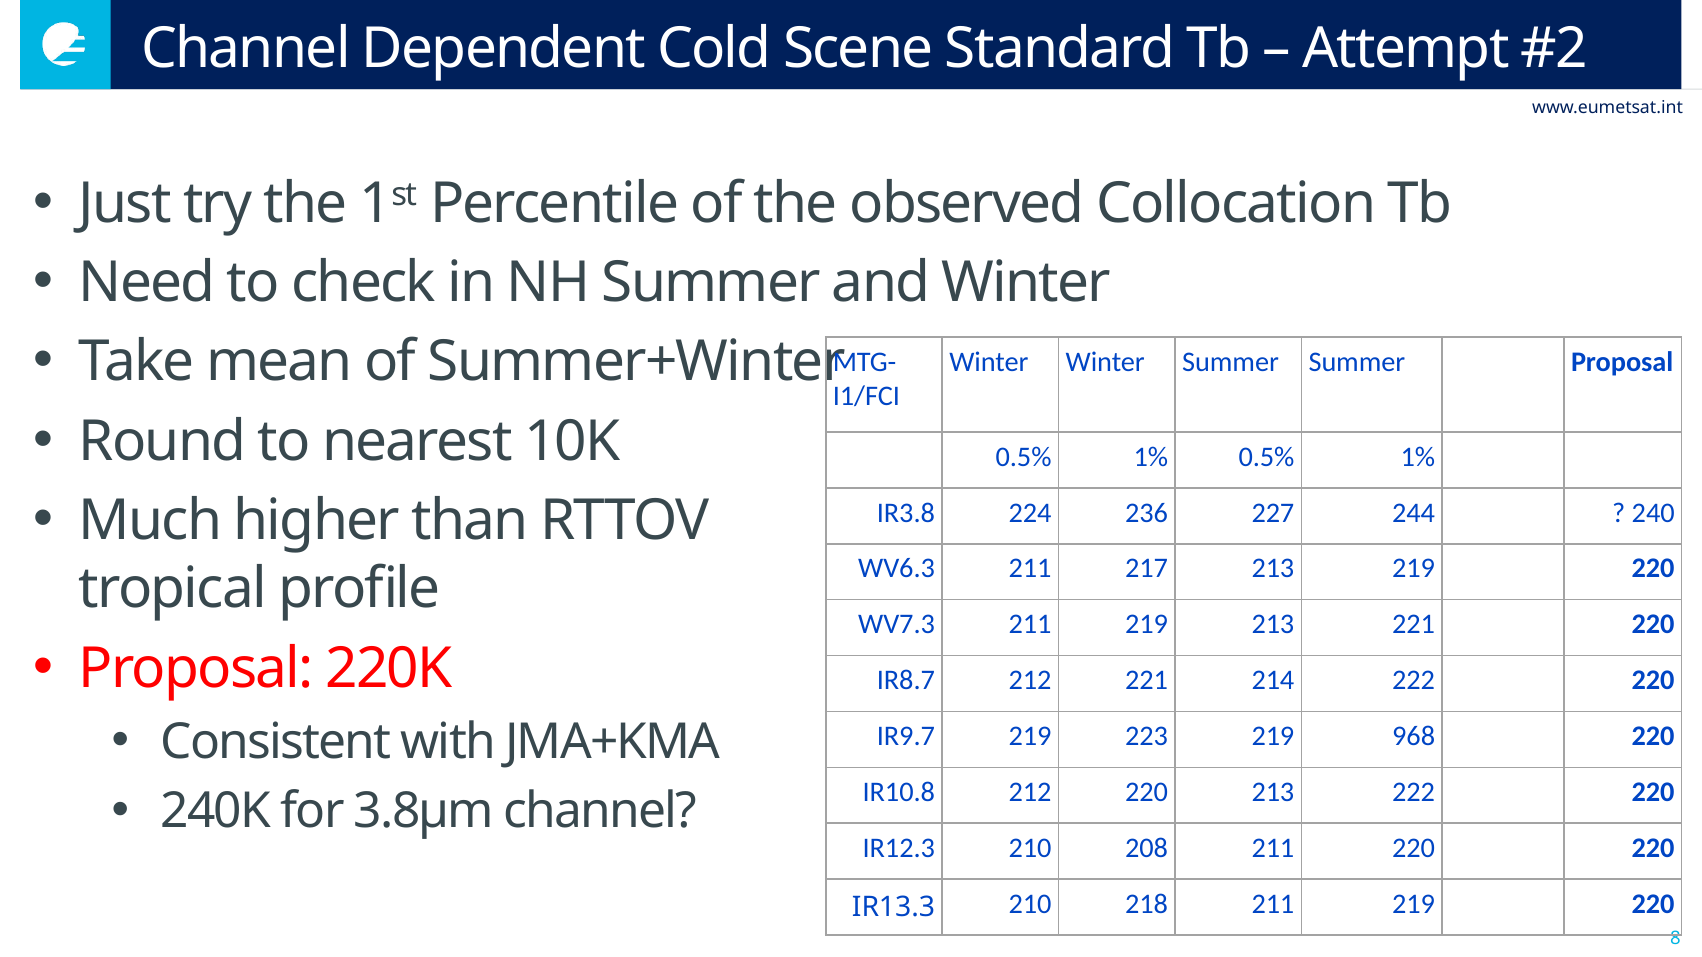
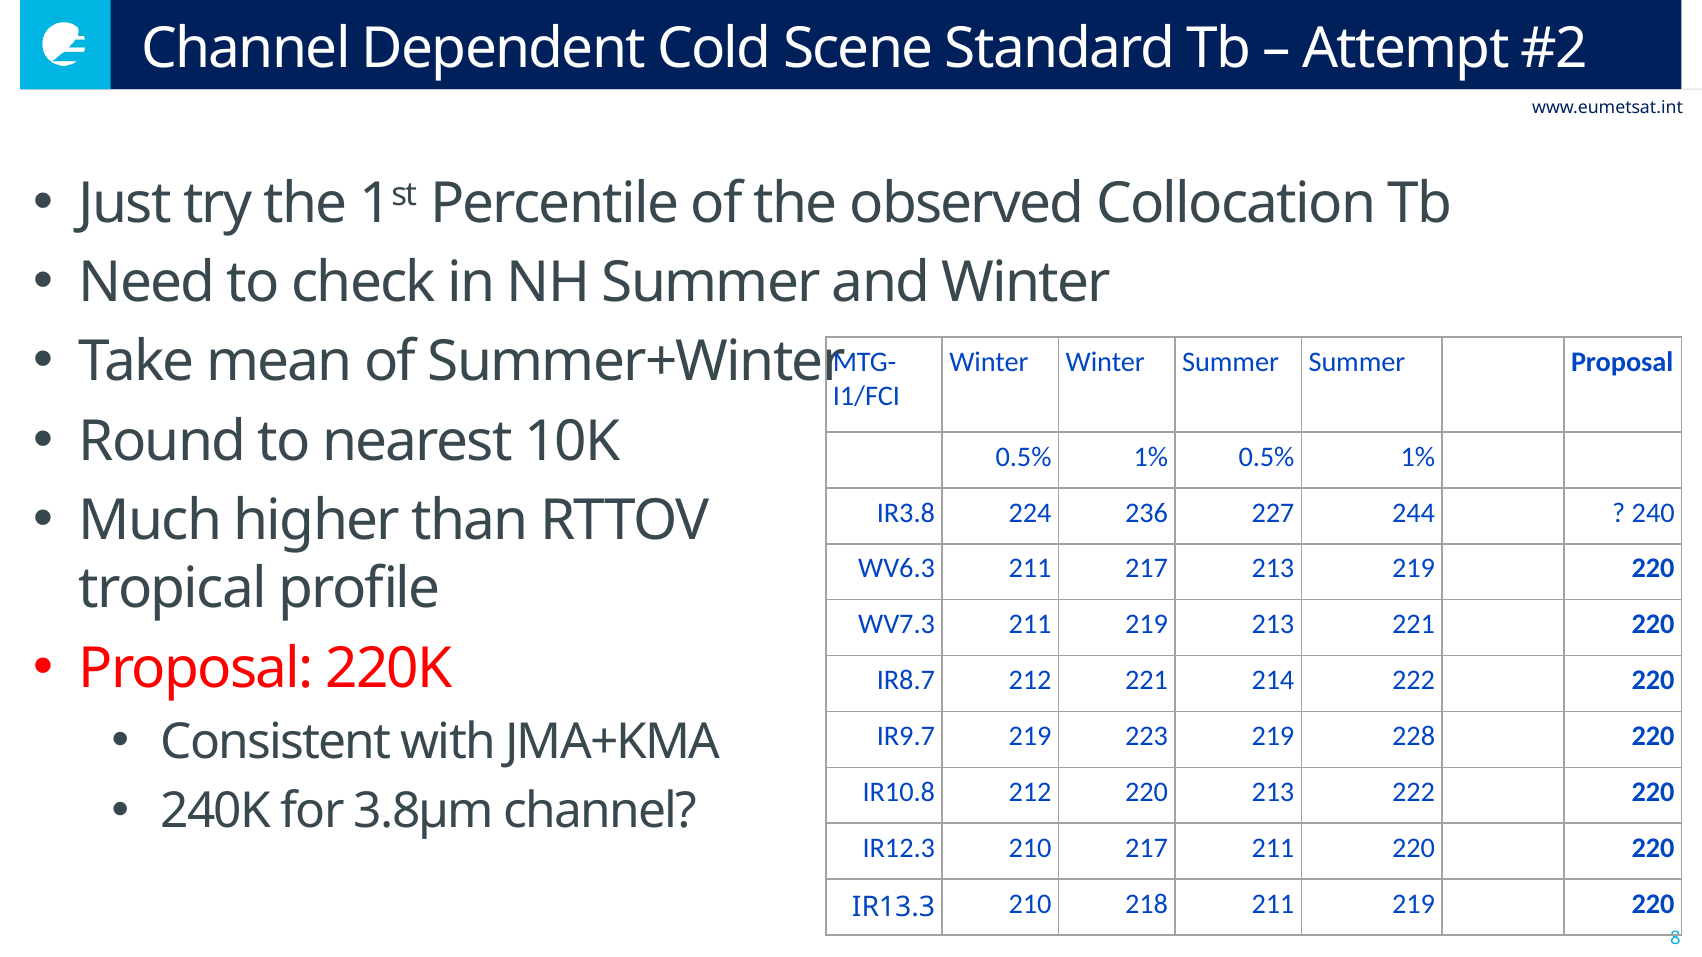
968: 968 -> 228
210 208: 208 -> 217
